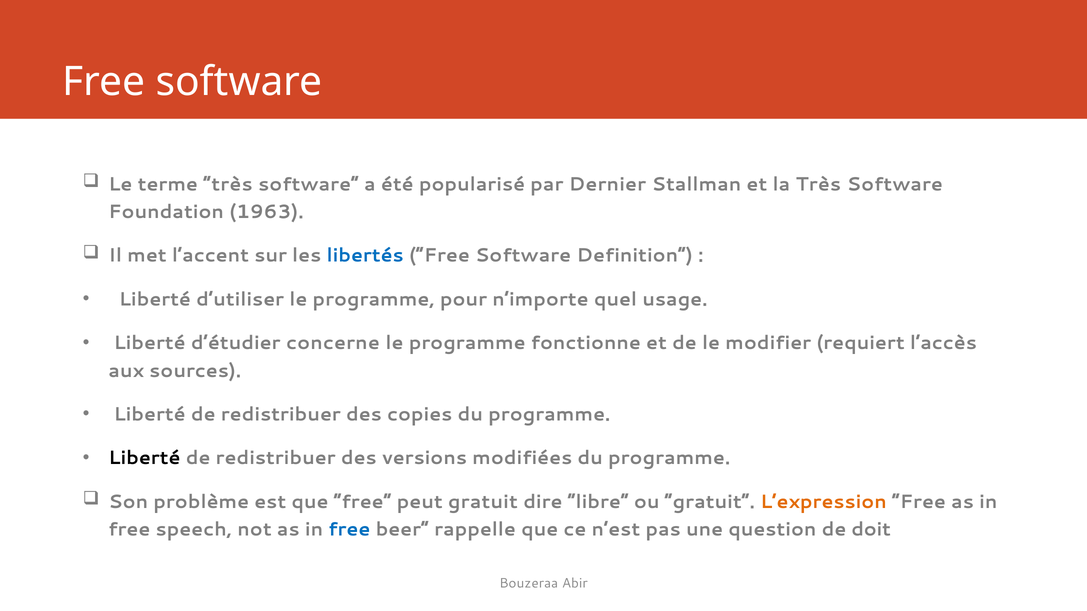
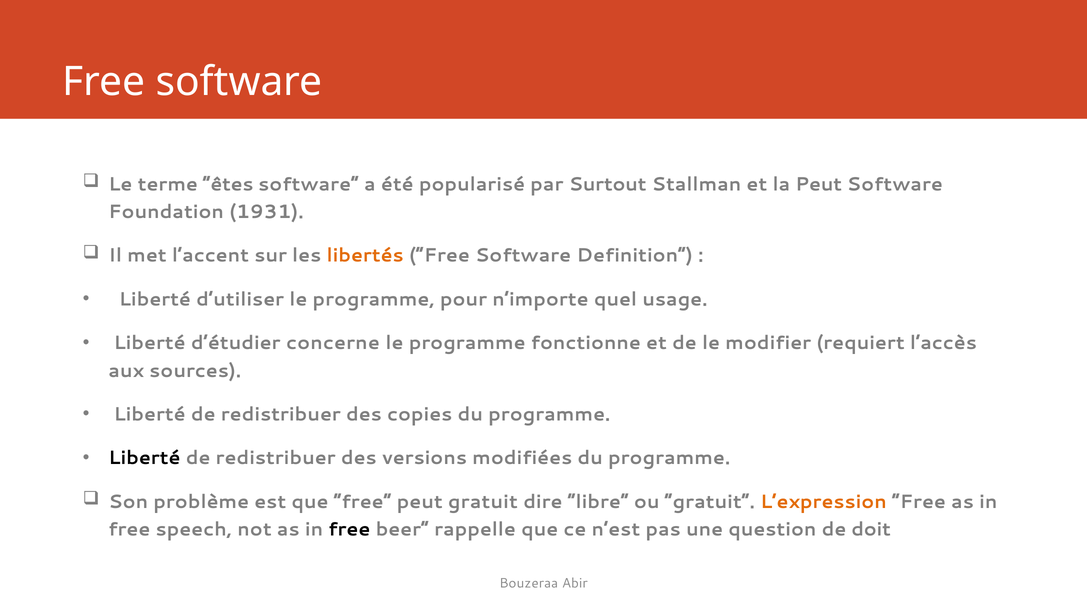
terme très: très -> êtes
Dernier: Dernier -> Surtout
la Très: Très -> Peut
1963: 1963 -> 1931
libertés colour: blue -> orange
free at (349, 530) colour: blue -> black
